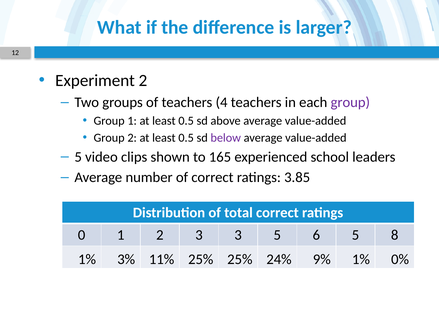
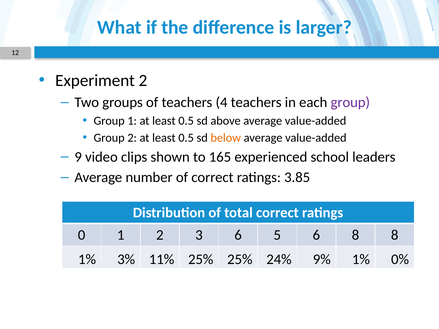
below colour: purple -> orange
5 at (78, 157): 5 -> 9
3 3: 3 -> 6
6 5: 5 -> 8
